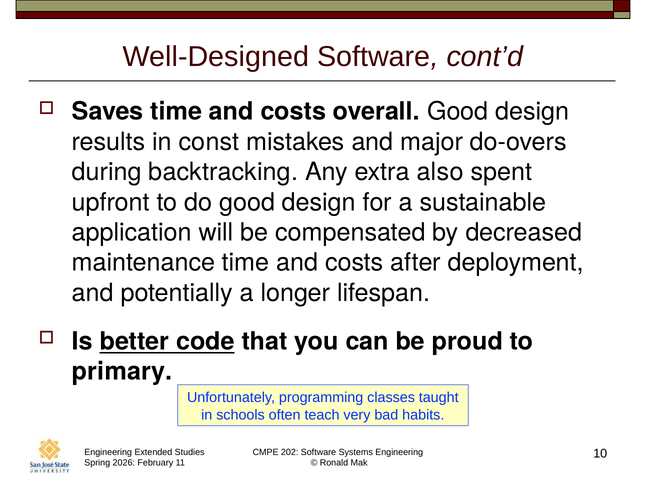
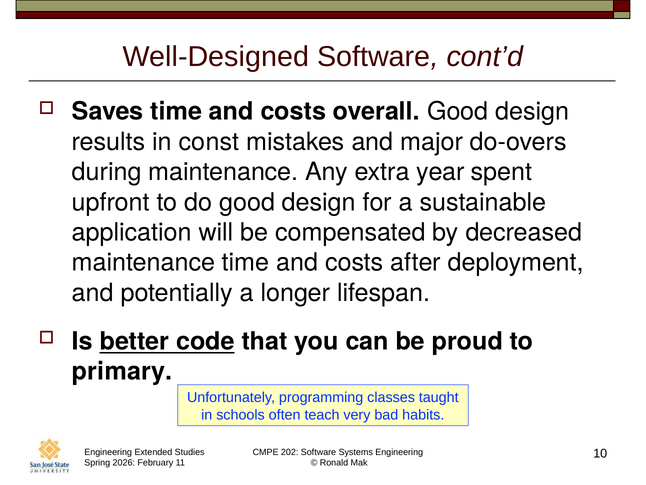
during backtracking: backtracking -> maintenance
also: also -> year
